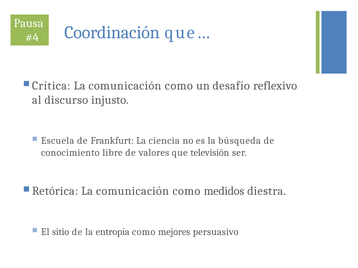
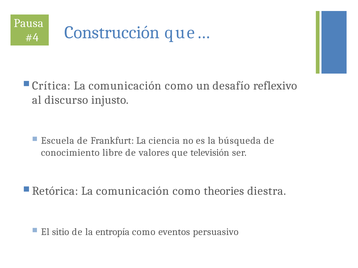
Coordinación: Coordinación -> Construcción
medidos: medidos -> theories
mejores: mejores -> eventos
